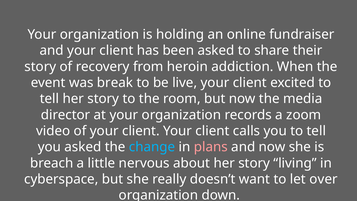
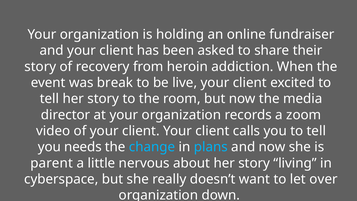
you asked: asked -> needs
plans colour: pink -> light blue
breach: breach -> parent
